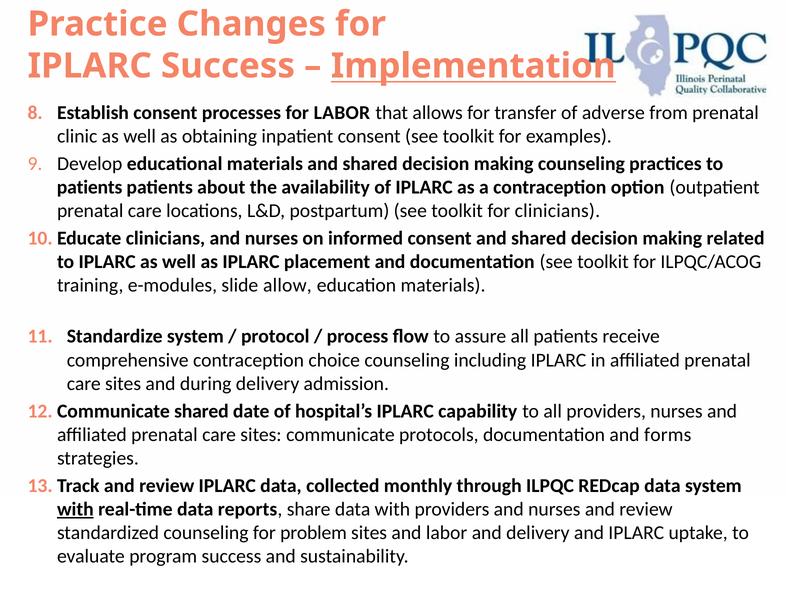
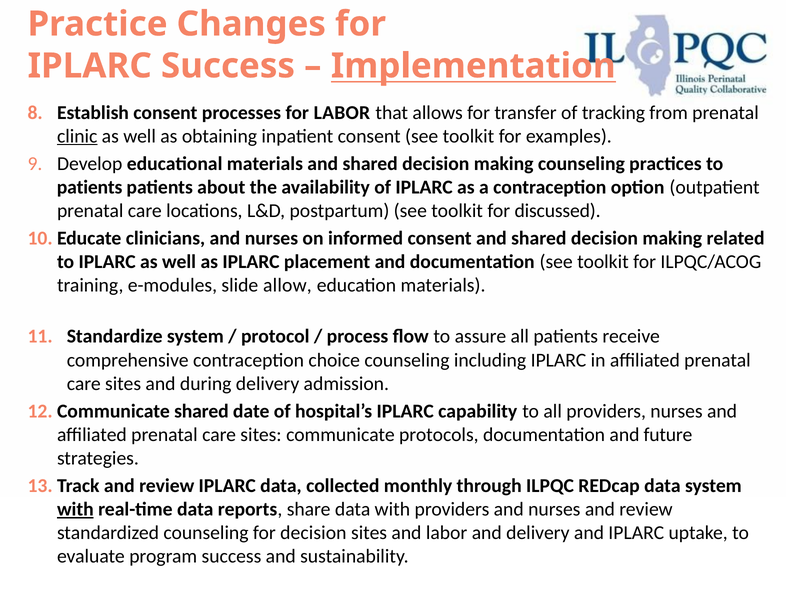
adverse: adverse -> tracking
clinic underline: none -> present
for clinicians: clinicians -> discussed
forms: forms -> future
for problem: problem -> decision
